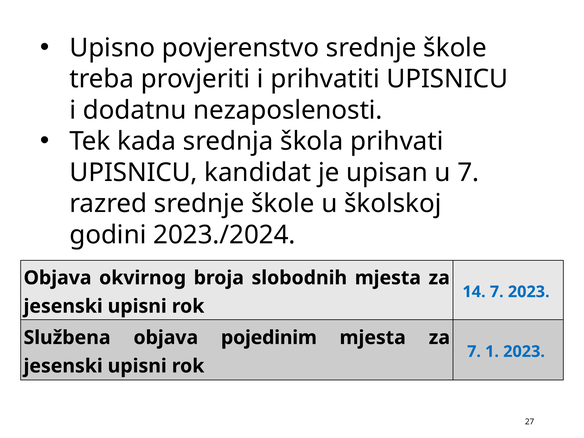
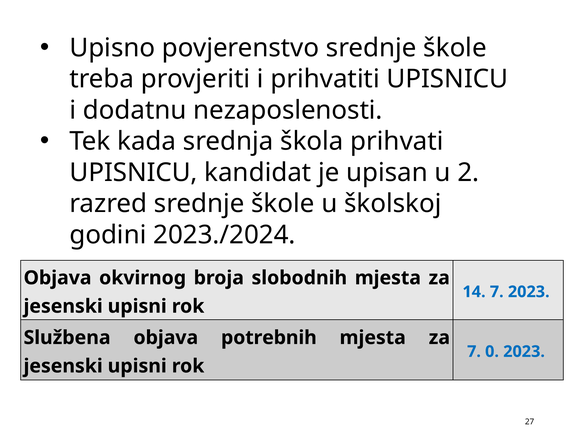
u 7: 7 -> 2
pojedinim: pojedinim -> potrebnih
1: 1 -> 0
